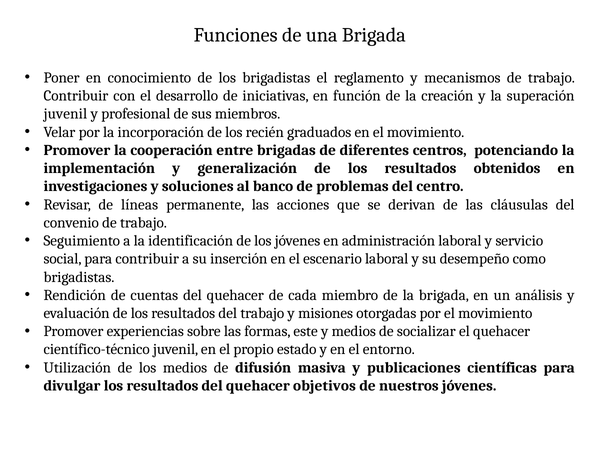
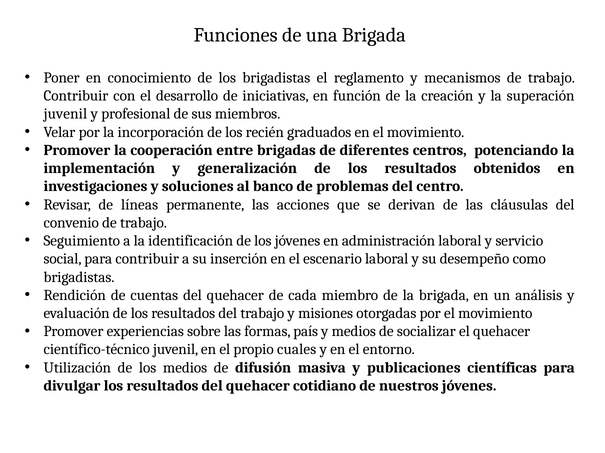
este: este -> país
estado: estado -> cuales
objetivos: objetivos -> cotidiano
